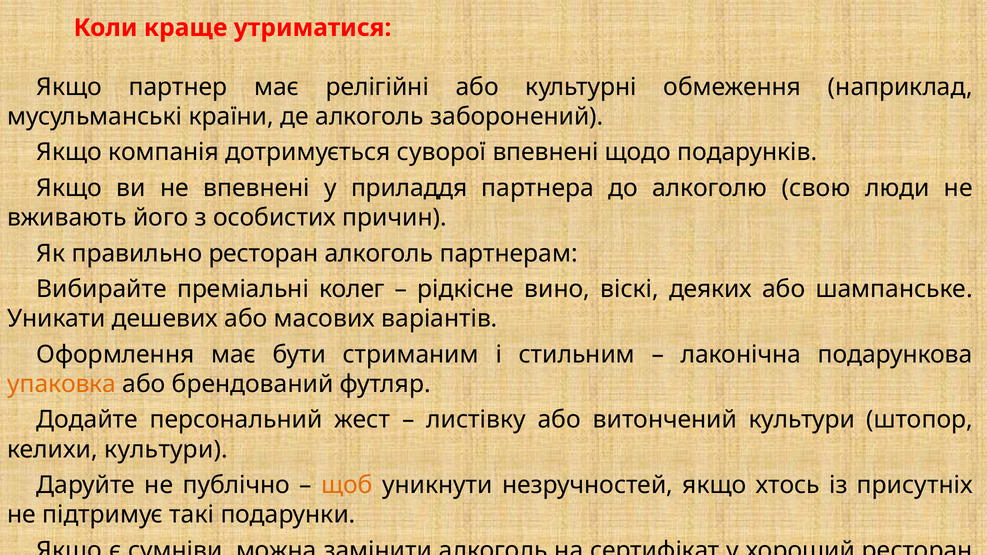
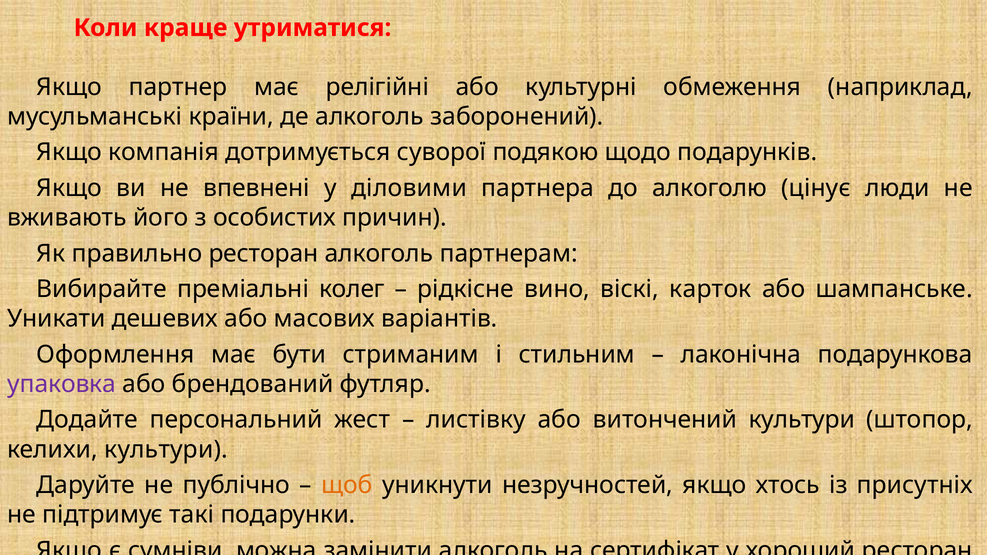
суворої впевнені: впевнені -> подякою
приладдя: приладдя -> діловими
свою: свою -> цінує
деяких: деяких -> карток
упаковка colour: orange -> purple
